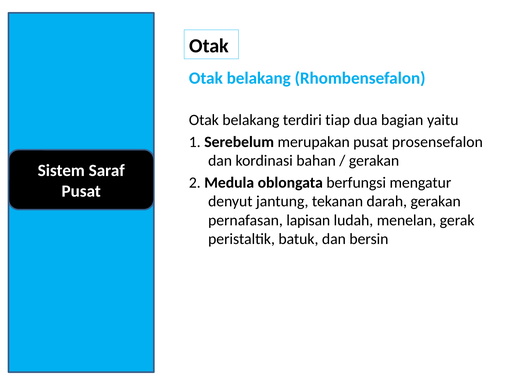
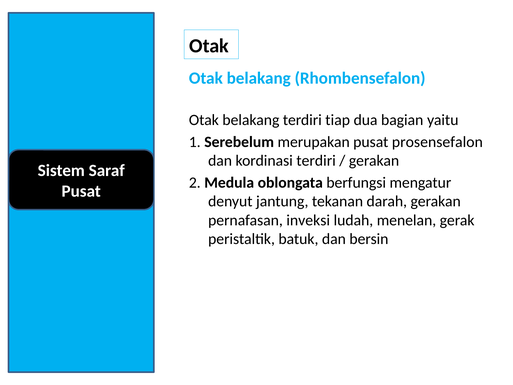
kordinasi bahan: bahan -> terdiri
lapisan: lapisan -> inveksi
